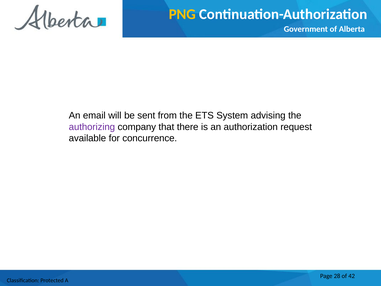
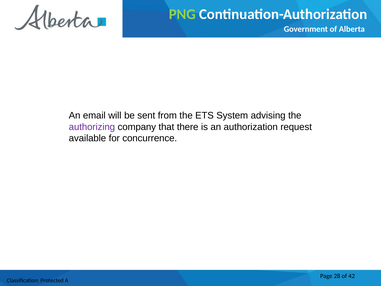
PNG colour: yellow -> light green
